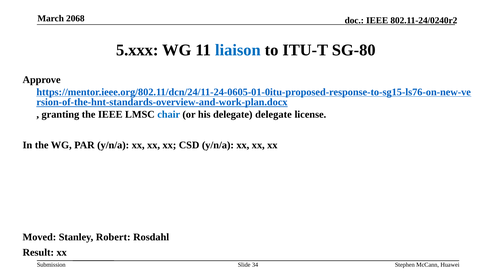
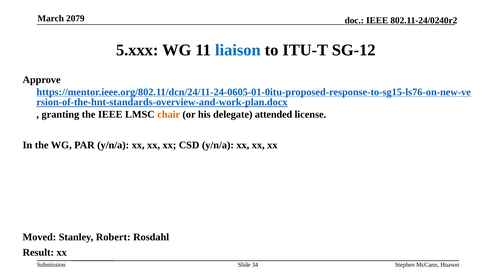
2068: 2068 -> 2079
SG-80: SG-80 -> SG-12
chair colour: blue -> orange
delegate delegate: delegate -> attended
